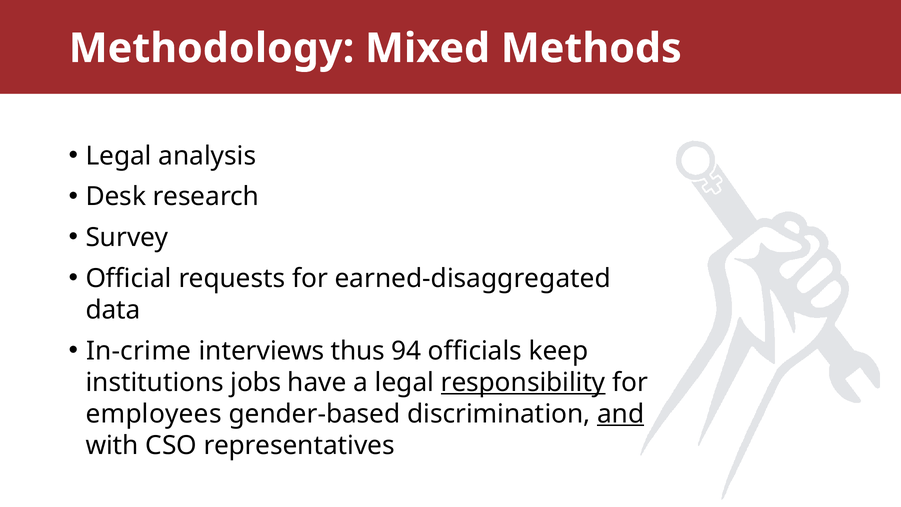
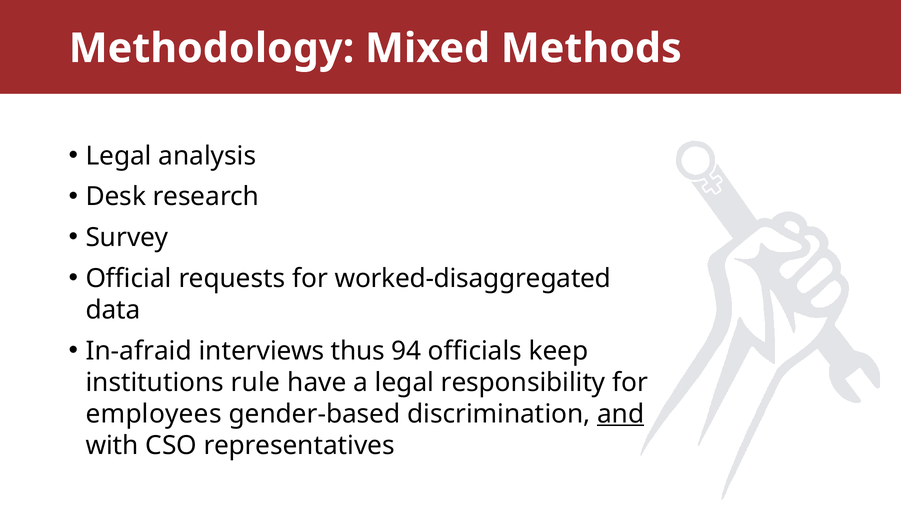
earned-disaggregated: earned-disaggregated -> worked-disaggregated
In-crime: In-crime -> In-afraid
jobs: jobs -> rule
responsibility underline: present -> none
